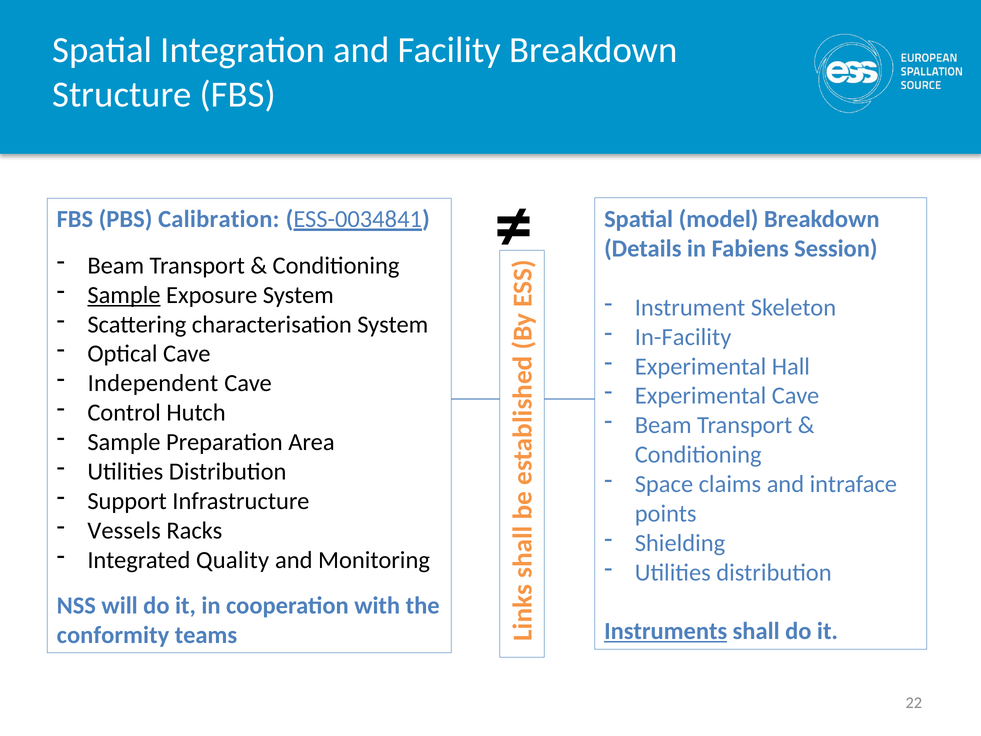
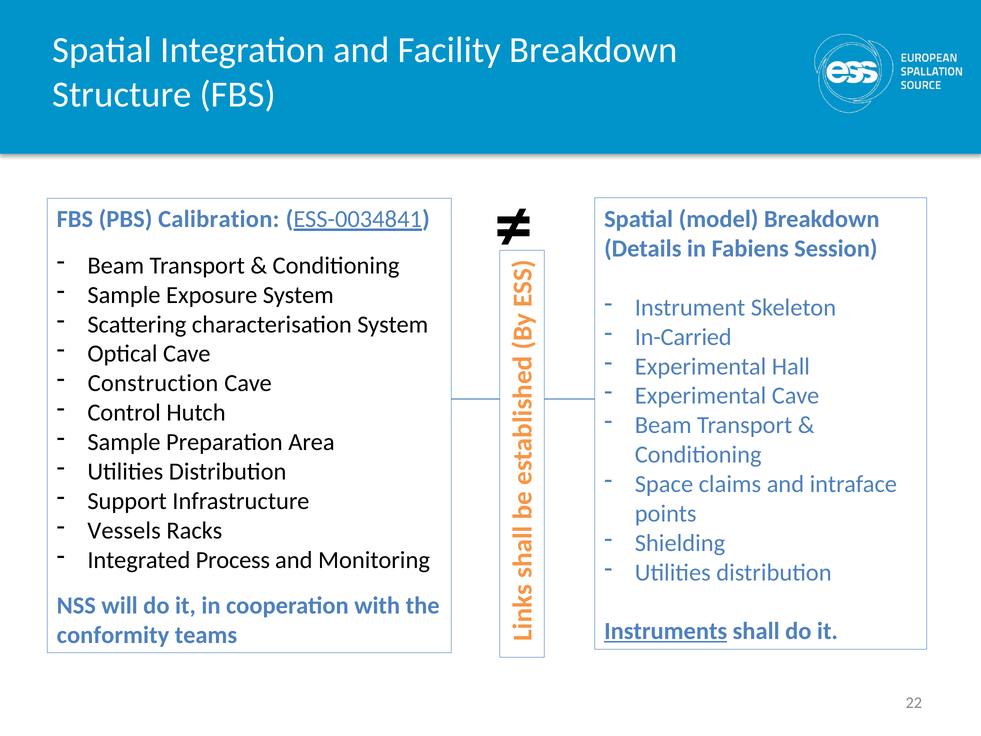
Sample at (124, 295) underline: present -> none
In-Facility: In-Facility -> In-Carried
Independent: Independent -> Construction
Quality: Quality -> Process
